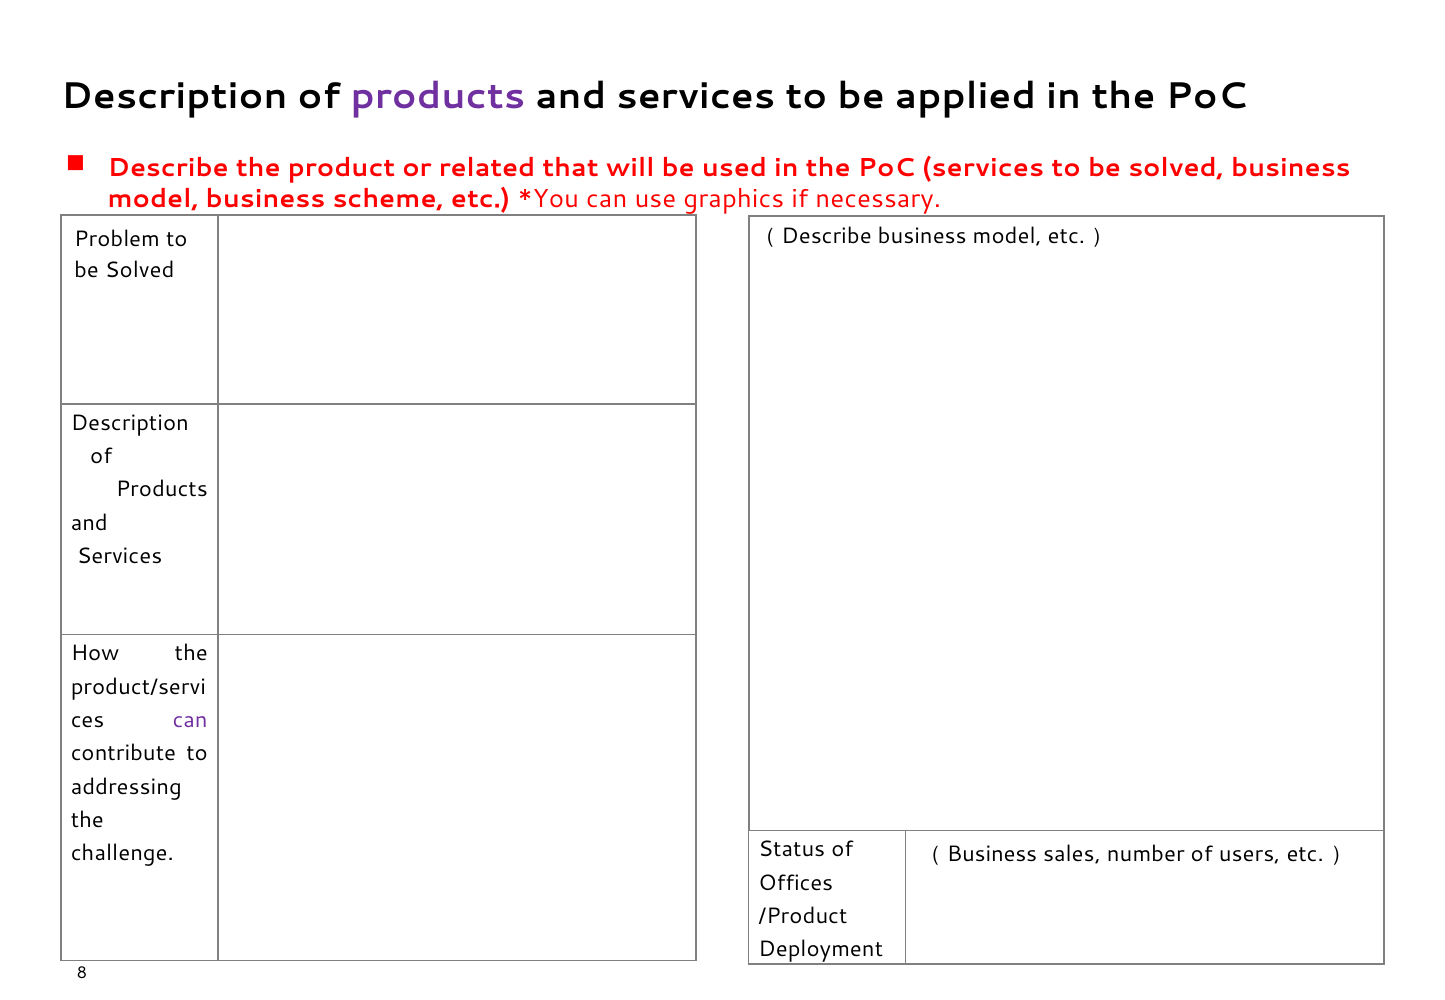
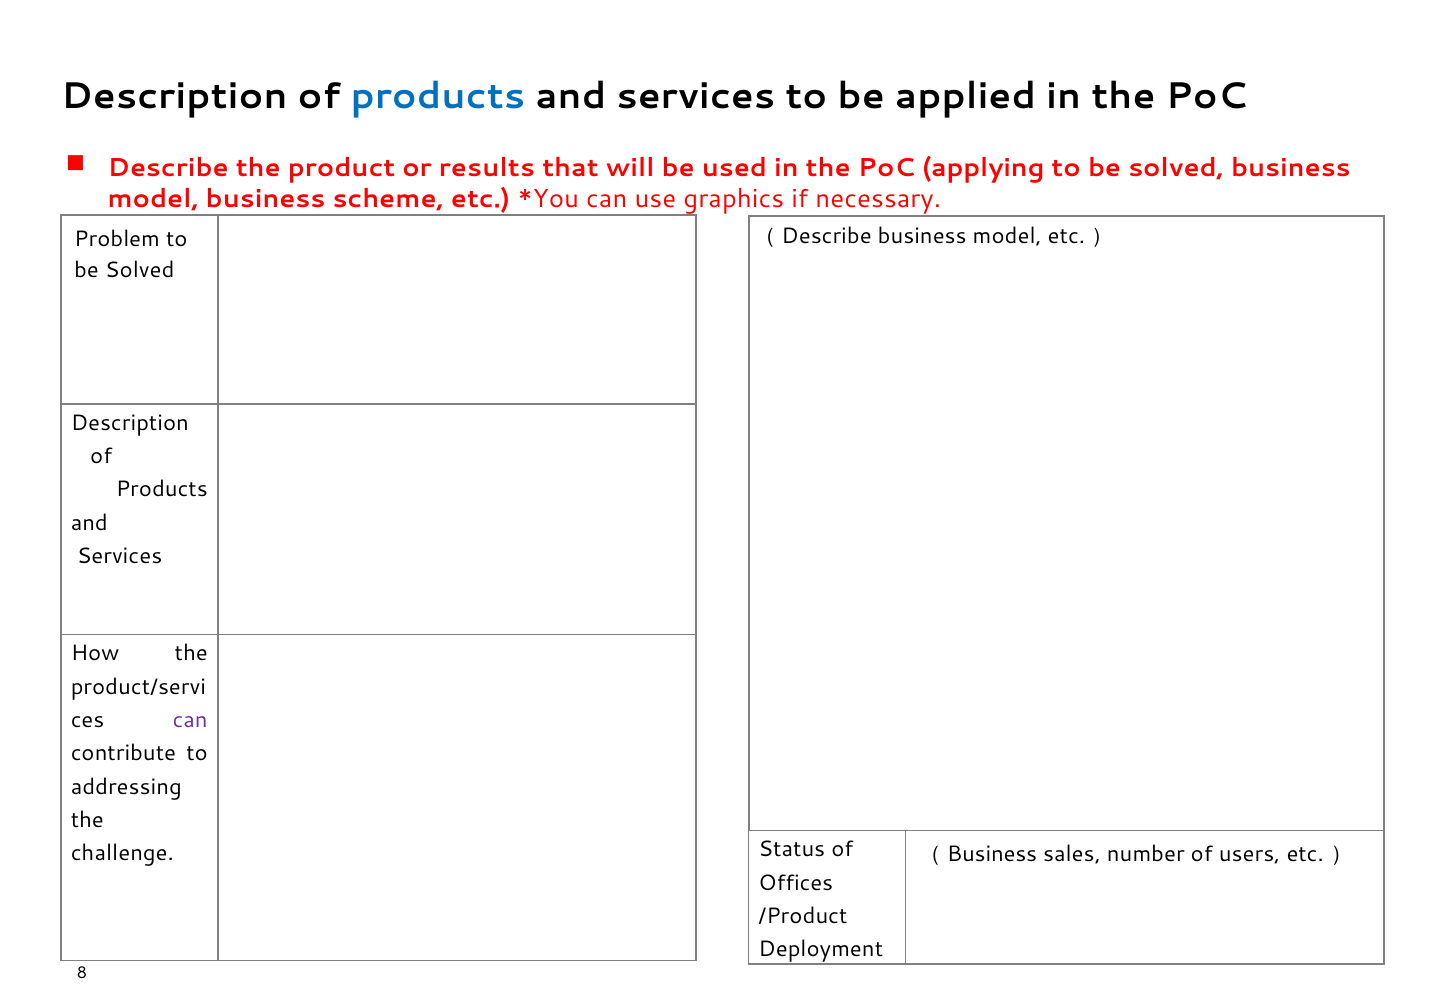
products at (438, 96) colour: purple -> blue
related: related -> results
PoC services: services -> applying
